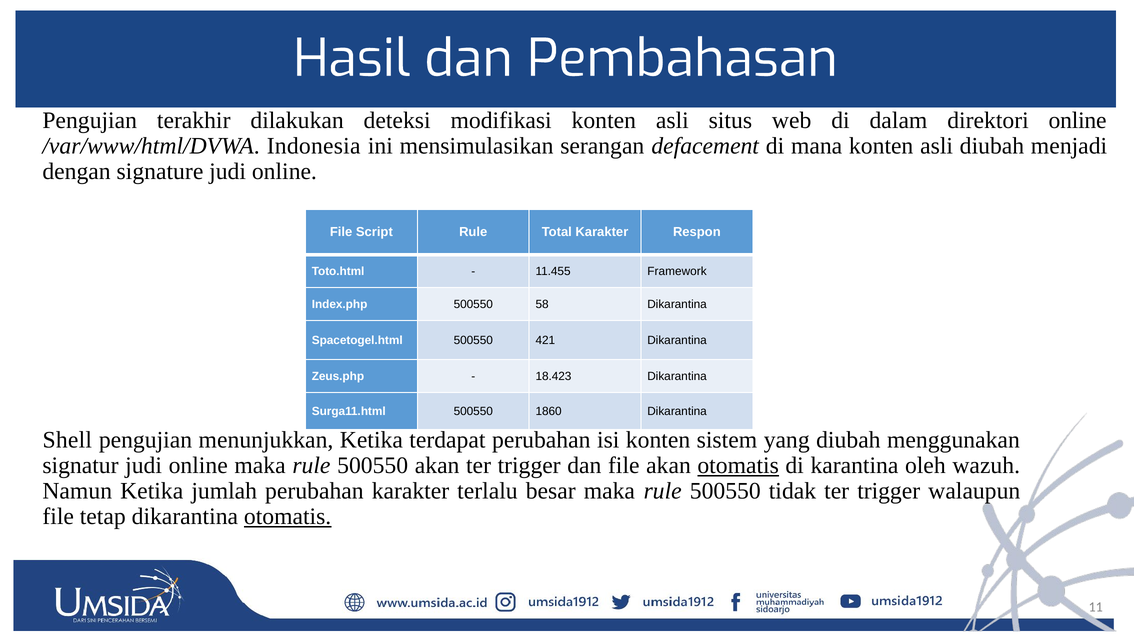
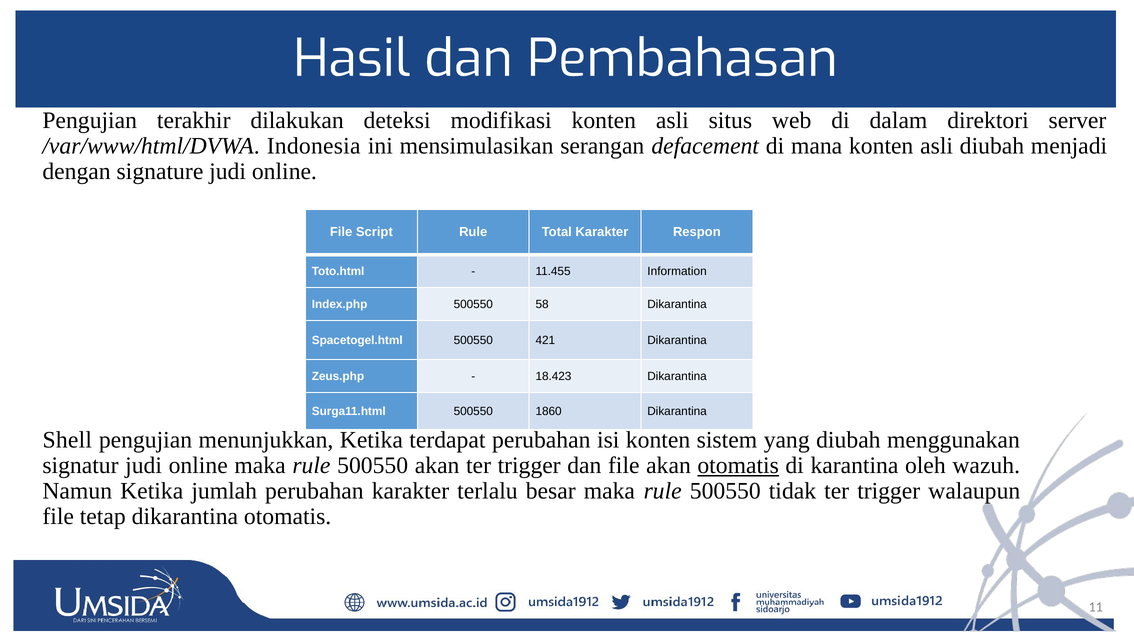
direktori online: online -> server
Framework: Framework -> Information
otomatis at (288, 516) underline: present -> none
